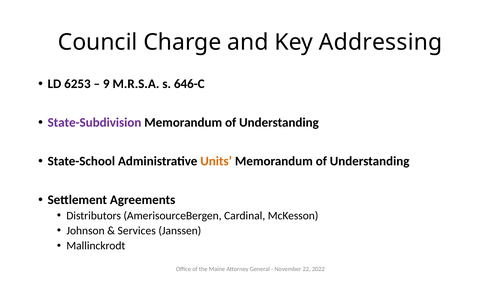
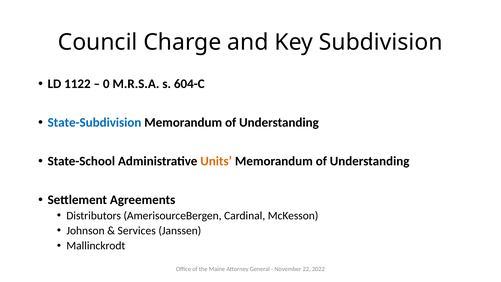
Addressing: Addressing -> Subdivision
6253: 6253 -> 1122
9: 9 -> 0
646-C: 646-C -> 604-C
State-Subdivision colour: purple -> blue
